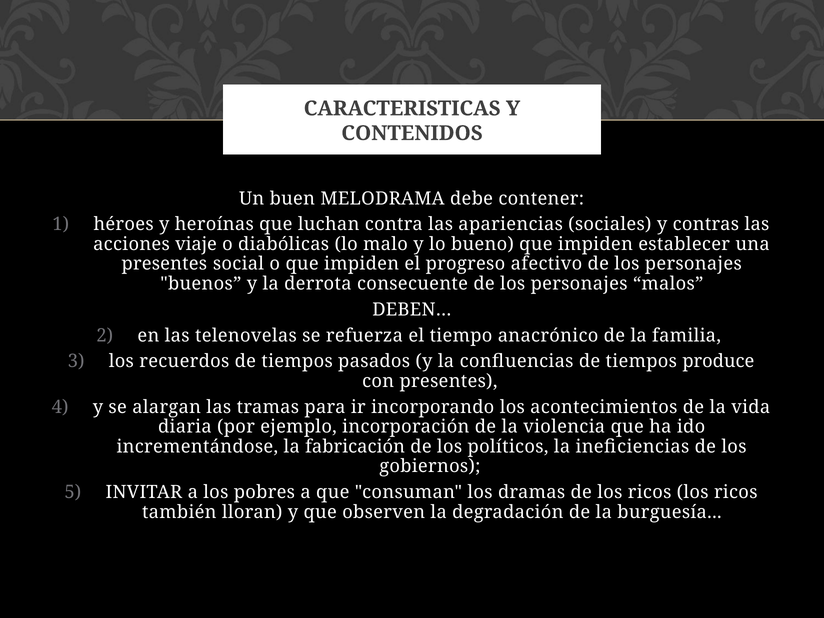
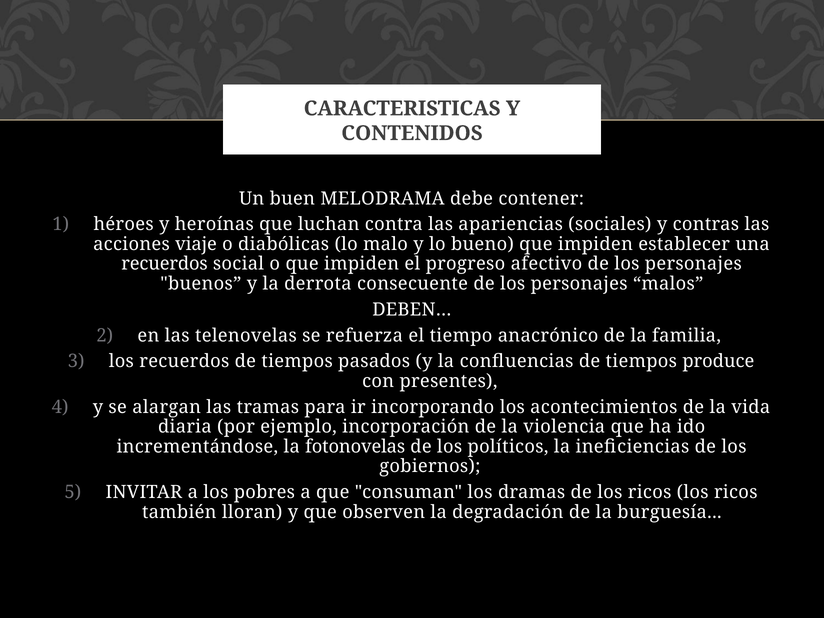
presentes at (164, 264): presentes -> recuerdos
fabricación: fabricación -> fotonovelas
